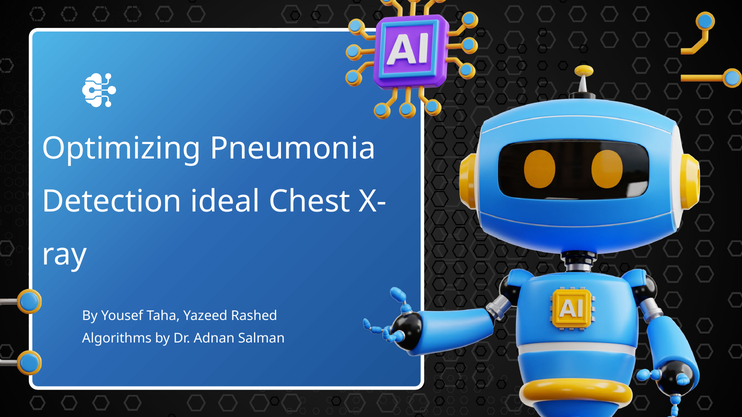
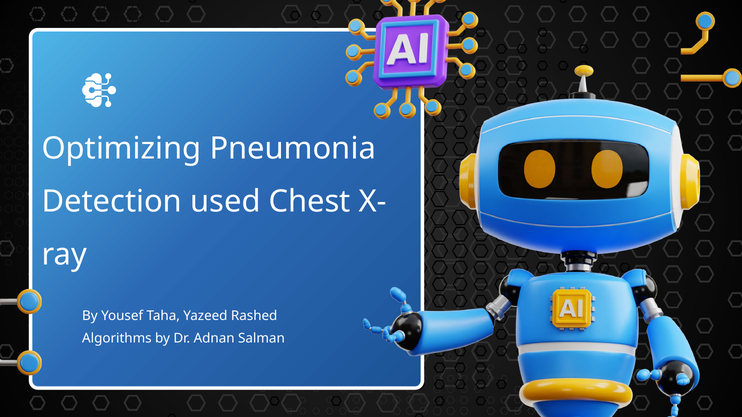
ideal: ideal -> used
